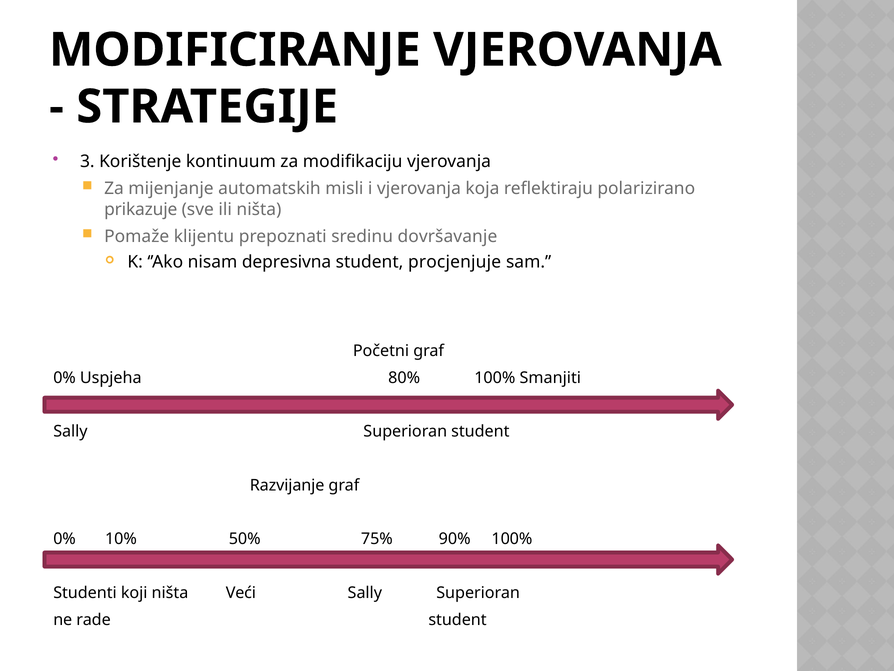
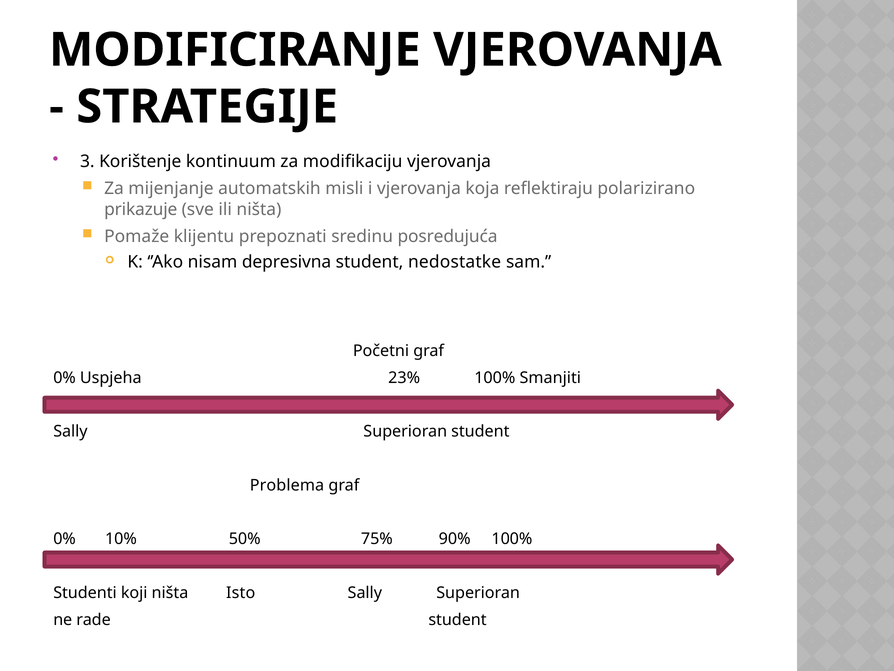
dovršavanje: dovršavanje -> posredujuća
procjenjuje: procjenjuje -> nedostatke
80%: 80% -> 23%
Razvijanje: Razvijanje -> Problema
Veći: Veći -> Isto
